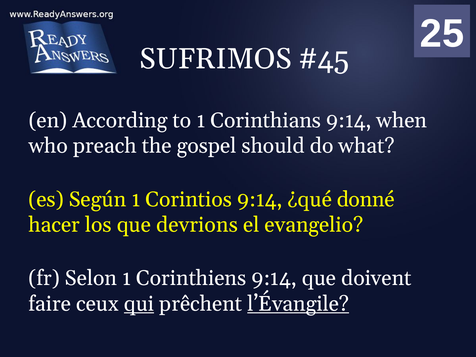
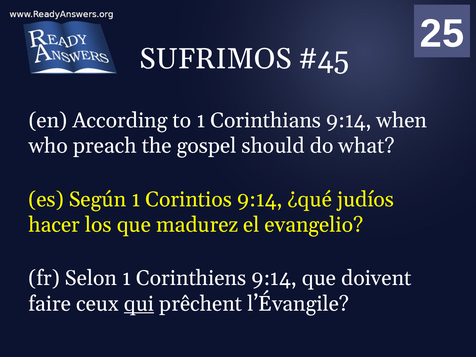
donné: donné -> judíos
devrions: devrions -> madurez
l’Évangile underline: present -> none
